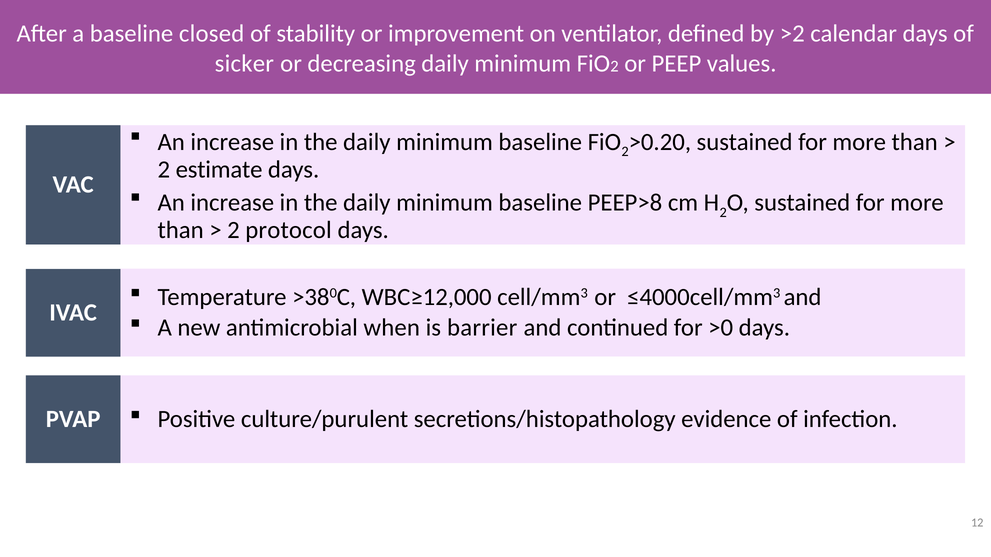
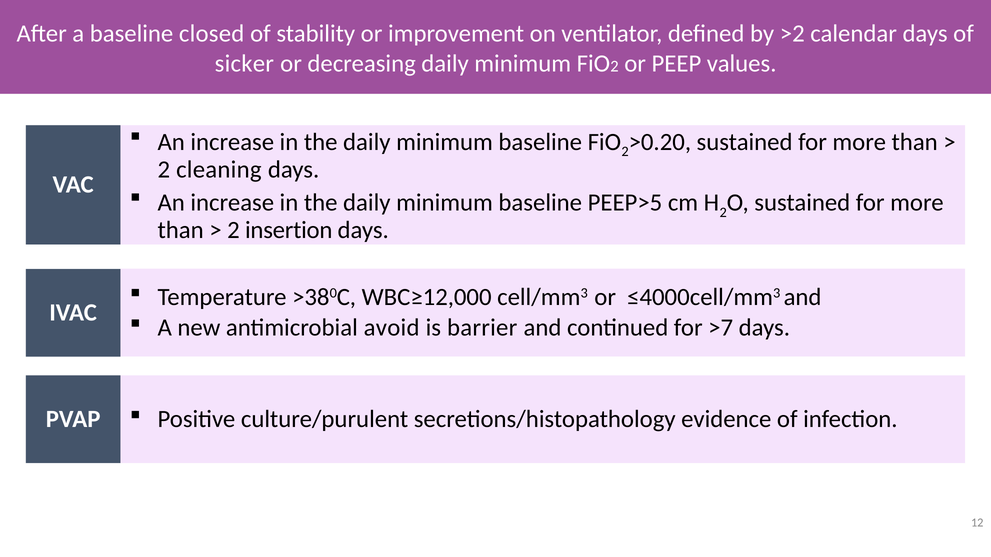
estimate: estimate -> cleaning
PEEP>8: PEEP>8 -> PEEP>5
protocol: protocol -> insertion
when: when -> avoid
>0: >0 -> >7
